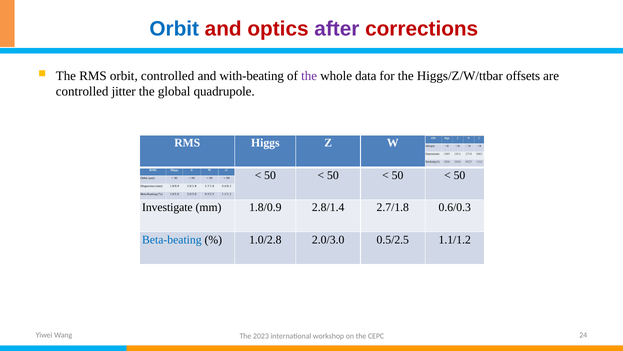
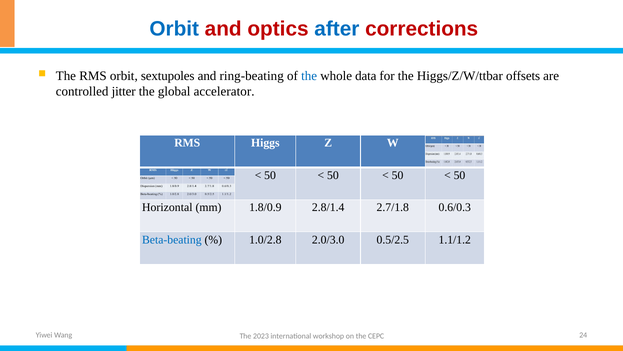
after colour: purple -> blue
orbit controlled: controlled -> sextupoles
with-beating: with-beating -> ring-beating
the at (309, 76) colour: purple -> blue
quadrupole: quadrupole -> accelerator
Investigate: Investigate -> Horizontal
